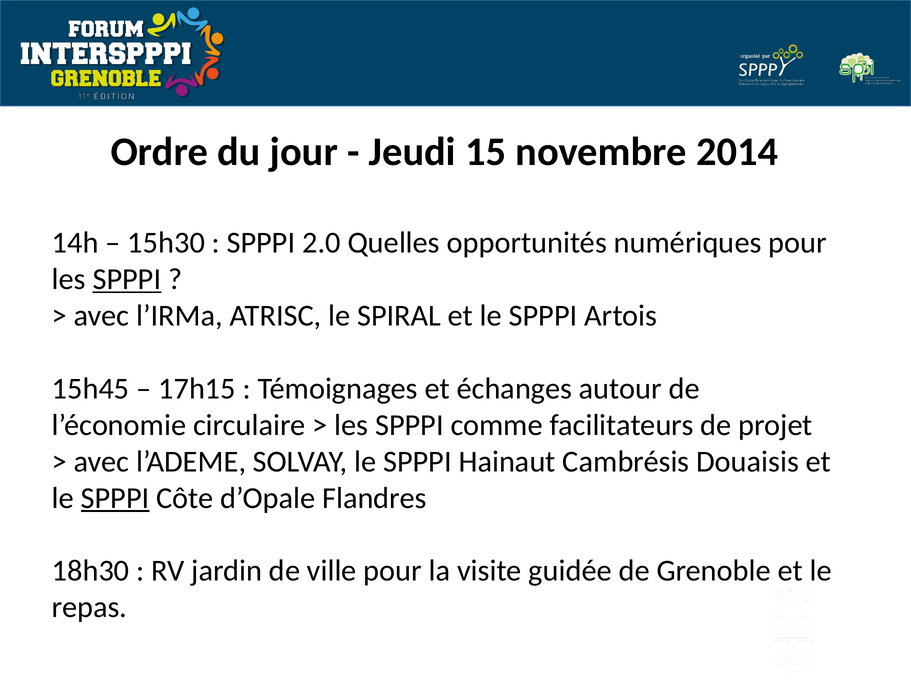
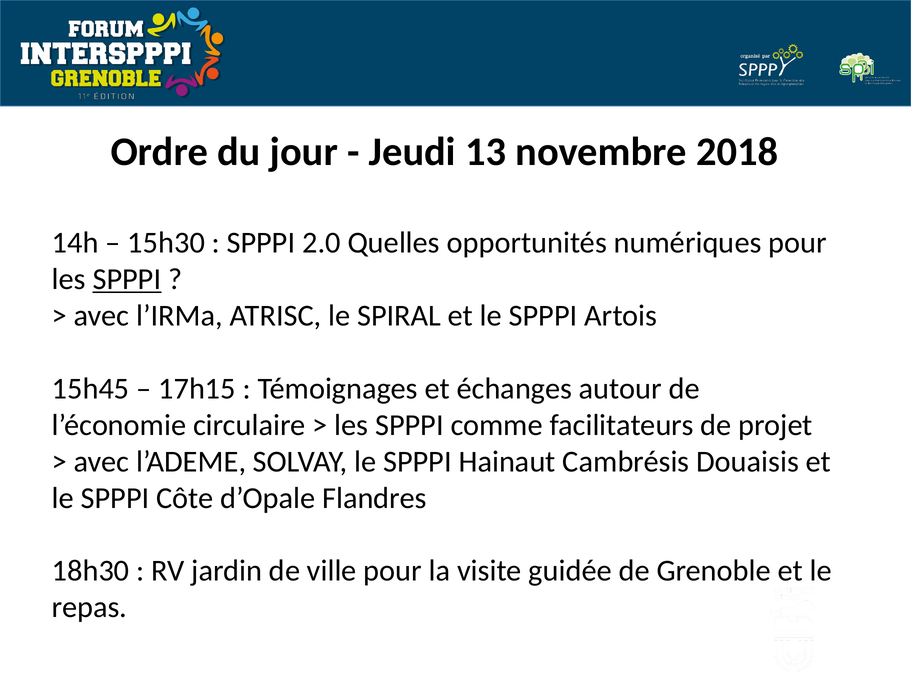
15: 15 -> 13
2014: 2014 -> 2018
SPPPI at (115, 497) underline: present -> none
